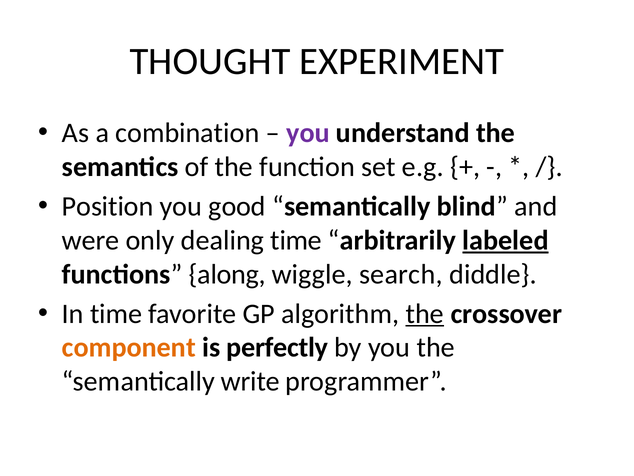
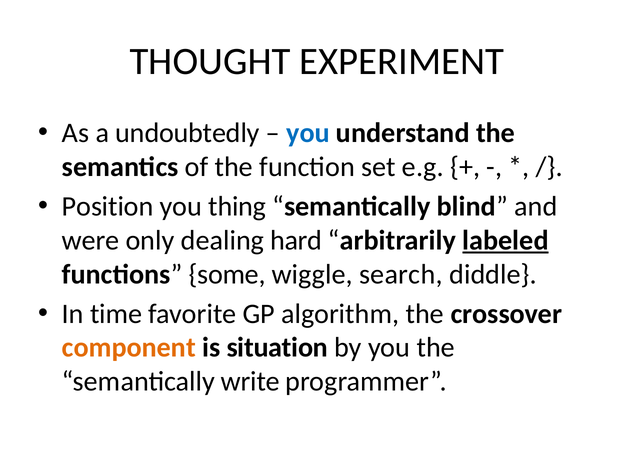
combination: combination -> undoubtedly
you at (308, 133) colour: purple -> blue
good: good -> thing
dealing time: time -> hard
along: along -> some
the at (425, 313) underline: present -> none
perfectly: perfectly -> situation
